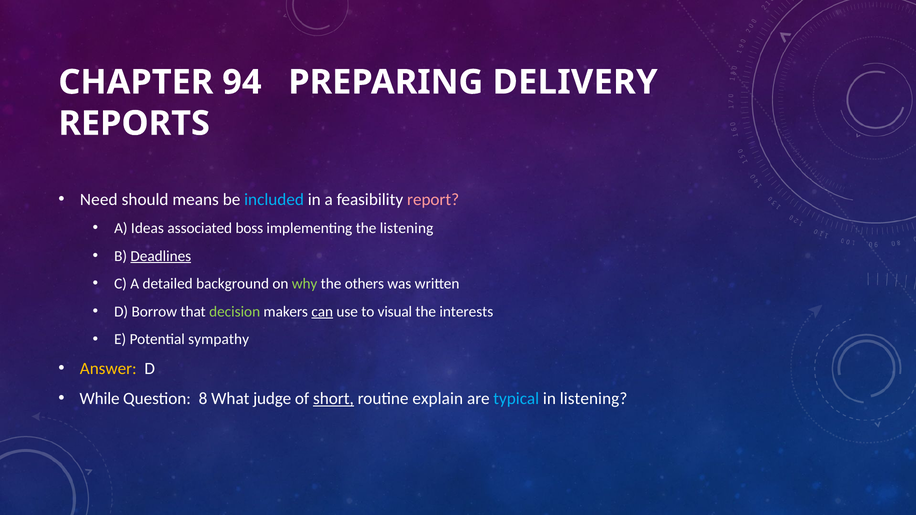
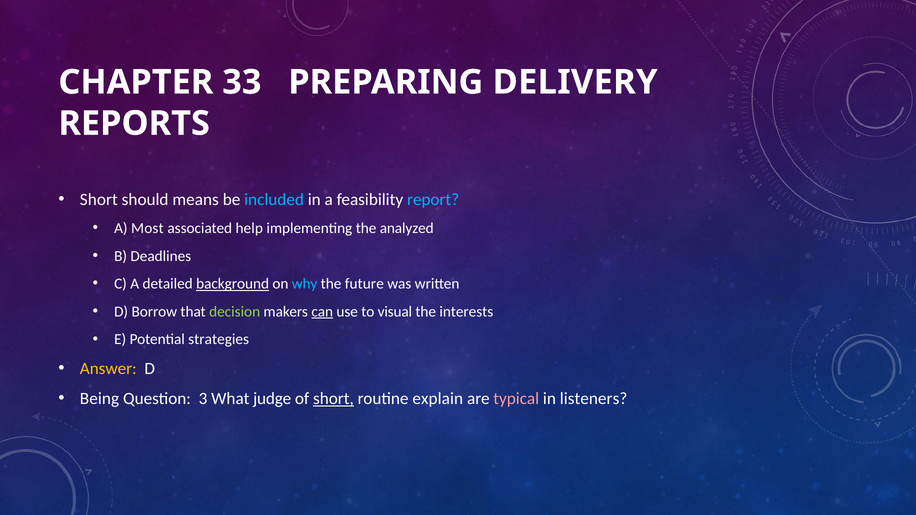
94: 94 -> 33
Need at (99, 199): Need -> Short
report colour: pink -> light blue
Ideas: Ideas -> Most
boss: boss -> help
the listening: listening -> analyzed
Deadlines underline: present -> none
background underline: none -> present
why colour: light green -> light blue
others: others -> future
sympathy: sympathy -> strategies
While: While -> Being
8: 8 -> 3
typical colour: light blue -> pink
in listening: listening -> listeners
